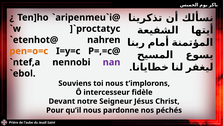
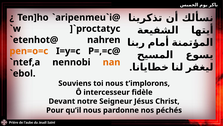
nan colour: purple -> orange
